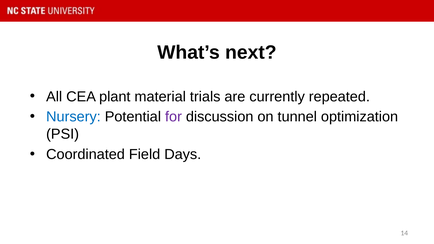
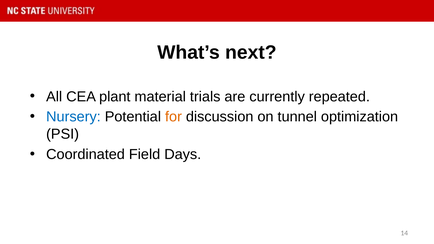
for colour: purple -> orange
